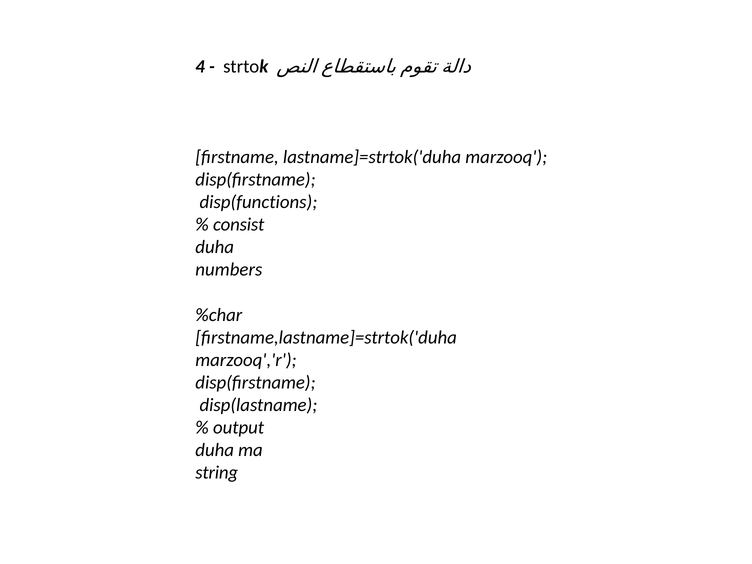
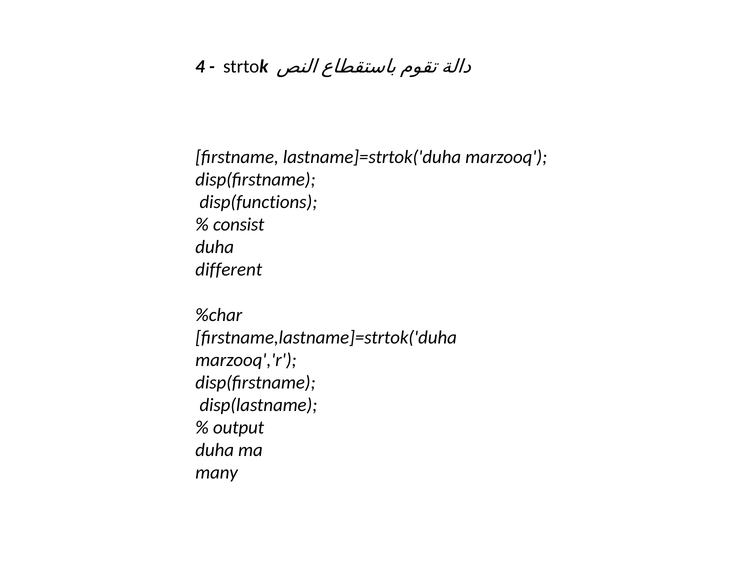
numbers: numbers -> different
string: string -> many
